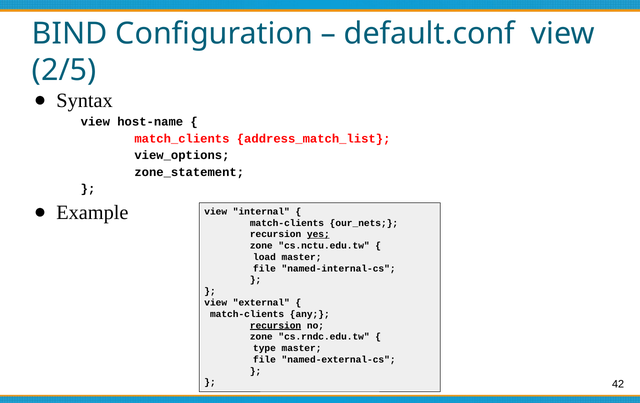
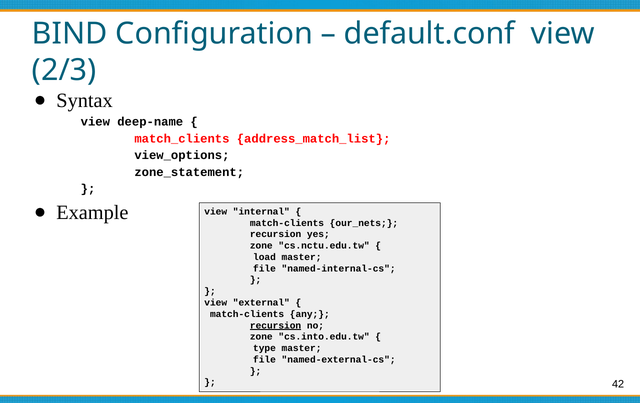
2/5: 2/5 -> 2/3
host-name: host-name -> deep-name
yes underline: present -> none
cs.rndc.edu.tw: cs.rndc.edu.tw -> cs.into.edu.tw
